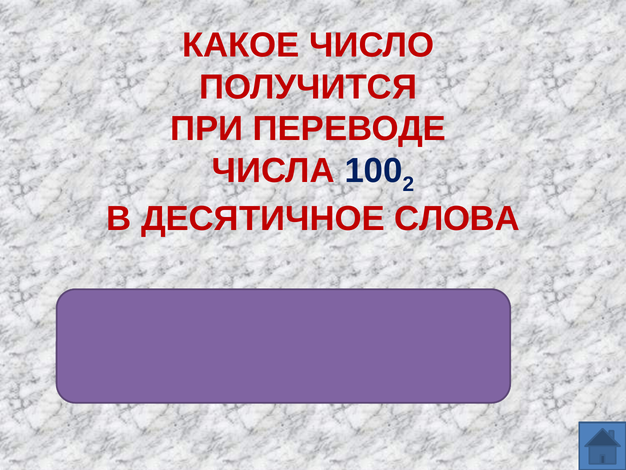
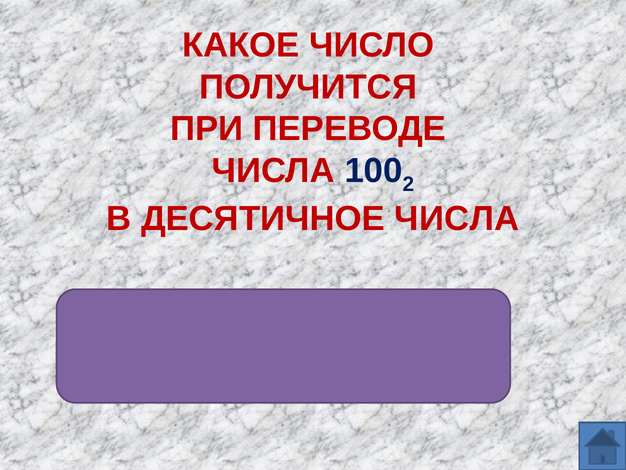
ДЕСЯТИЧНОЕ СЛОВА: СЛОВА -> ЧИСЛА
